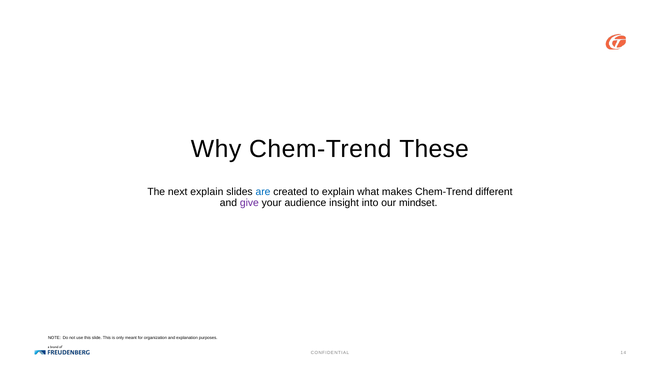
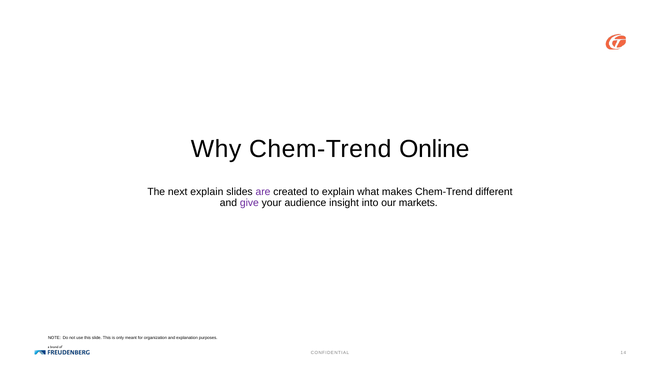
These: These -> Online
are colour: blue -> purple
mindset: mindset -> markets
